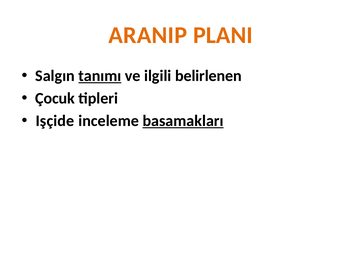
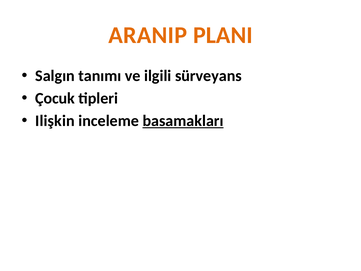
tanımı underline: present -> none
belirlenen: belirlenen -> sürveyans
Işçide: Işçide -> Ilişkin
